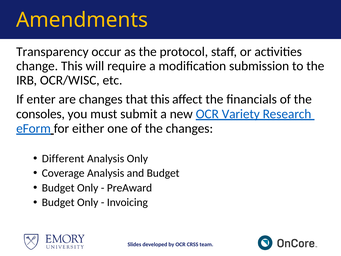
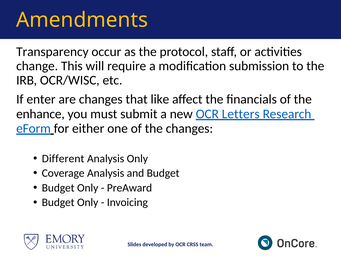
that this: this -> like
consoles: consoles -> enhance
Variety: Variety -> Letters
